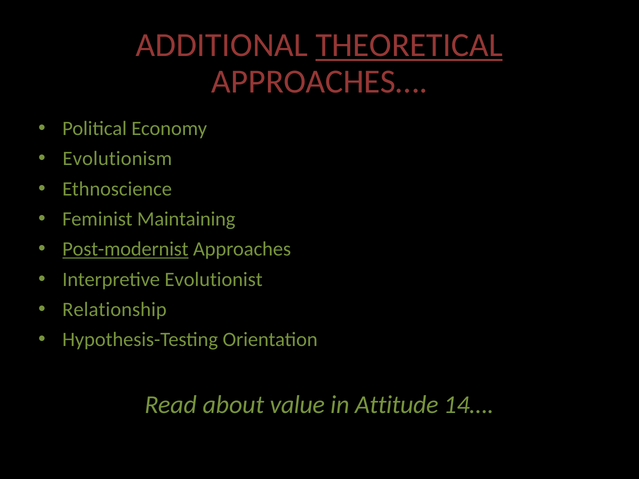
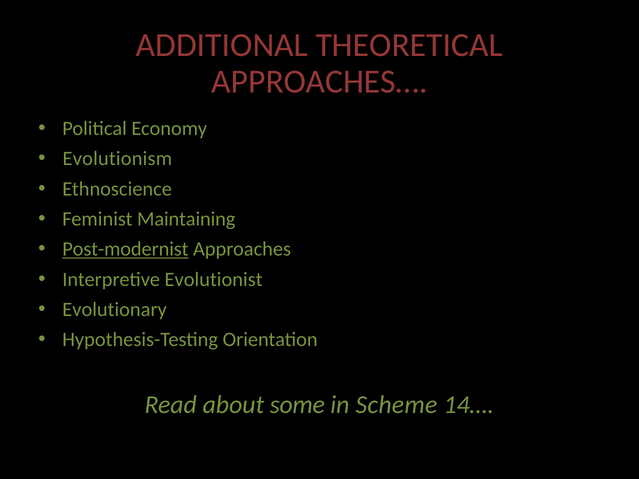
THEORETICAL underline: present -> none
Relationship: Relationship -> Evolutionary
value: value -> some
Attitude: Attitude -> Scheme
